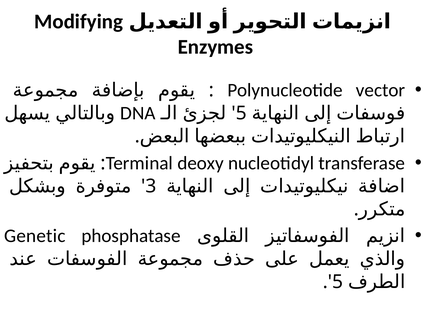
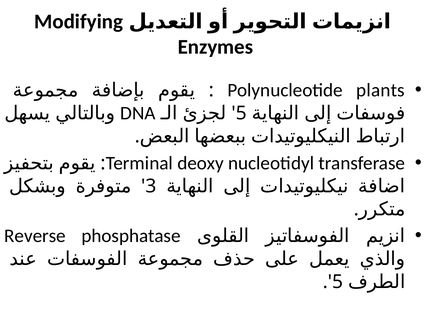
vector: vector -> plants
Genetic: Genetic -> Reverse
